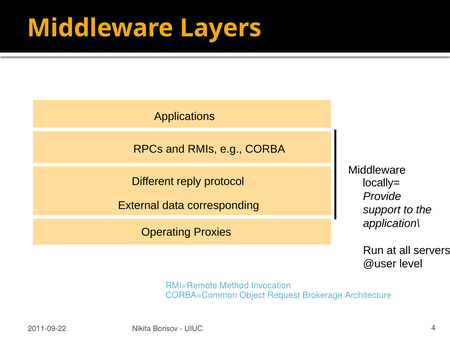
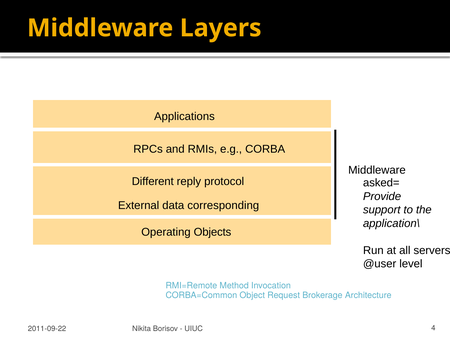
locally=: locally= -> asked=
Proxies: Proxies -> Objects
